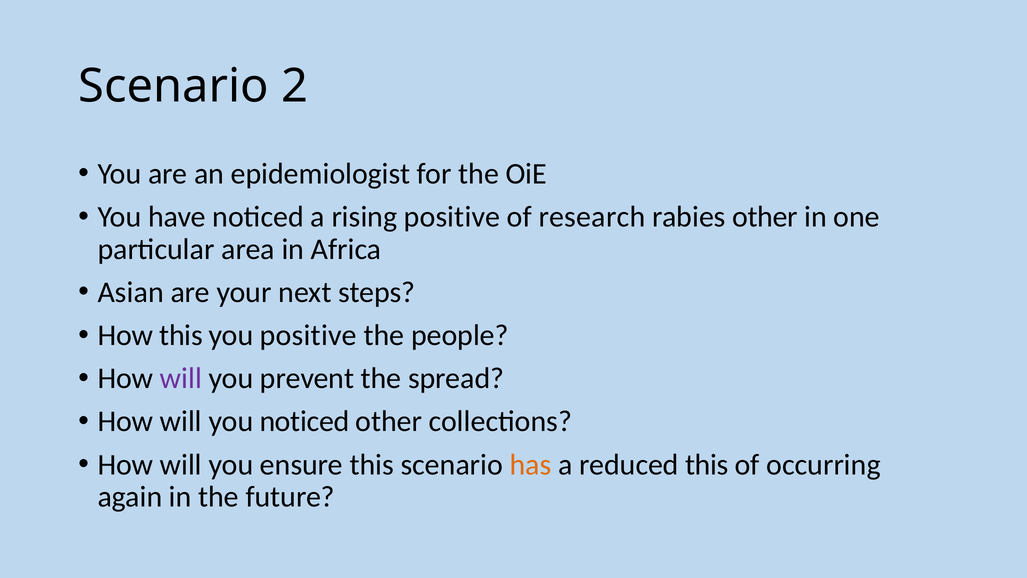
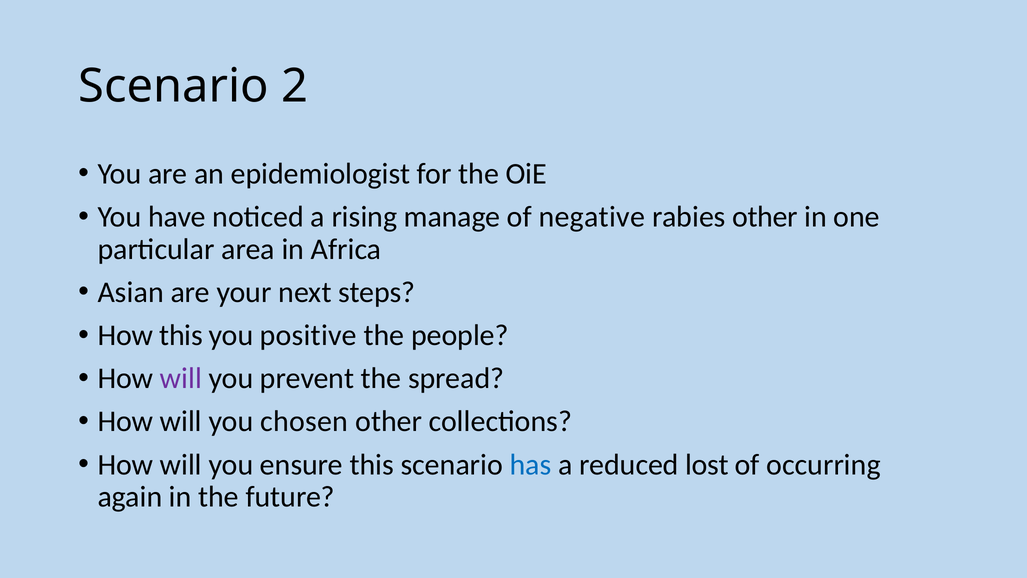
rising positive: positive -> manage
research: research -> negative
you noticed: noticed -> chosen
has colour: orange -> blue
reduced this: this -> lost
